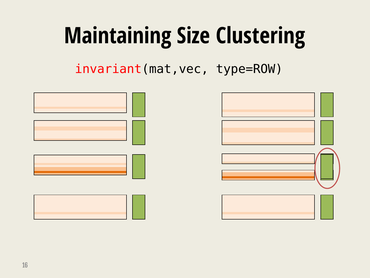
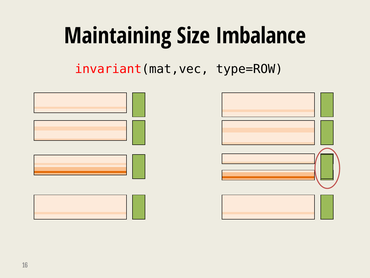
Clustering: Clustering -> Imbalance
